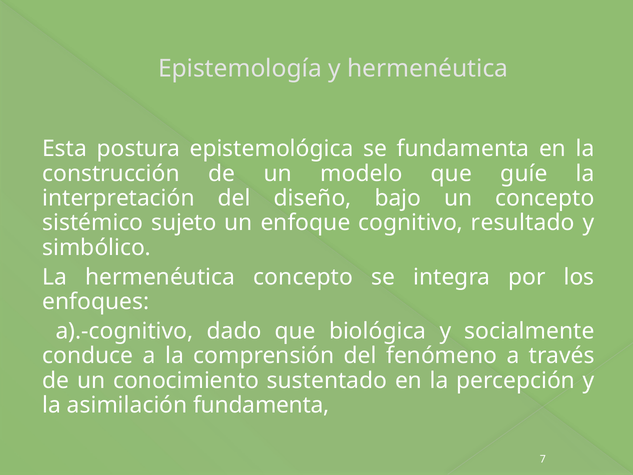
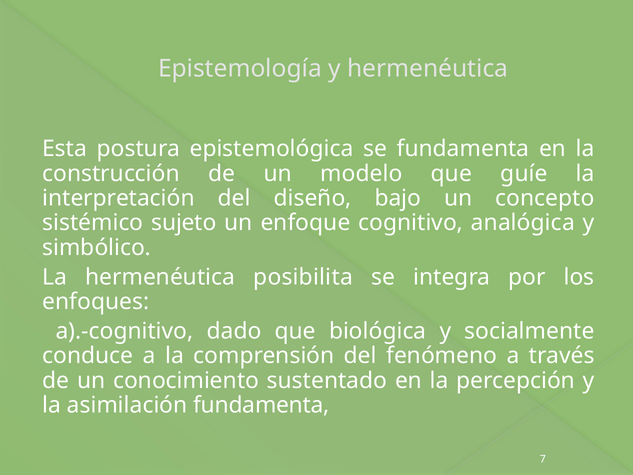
resultado: resultado -> analógica
hermenéutica concepto: concepto -> posibilita
